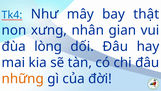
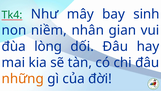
Tk4 colour: blue -> green
thật: thật -> sinh
xưng: xưng -> niềm
